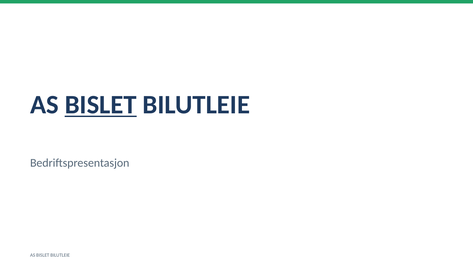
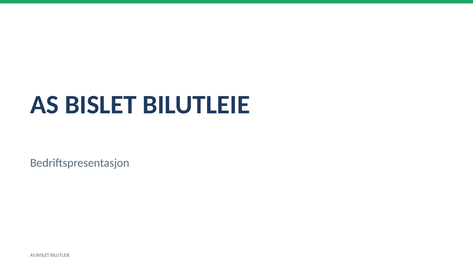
BISLET at (101, 105) underline: present -> none
